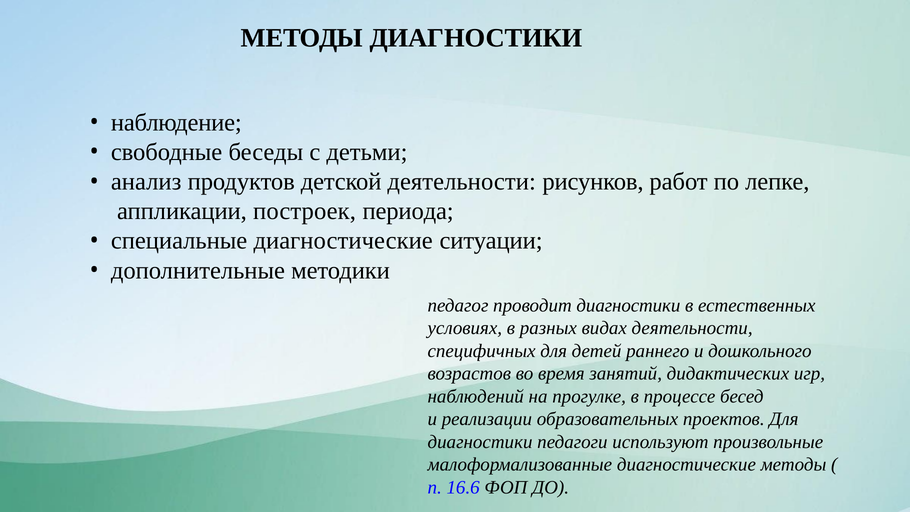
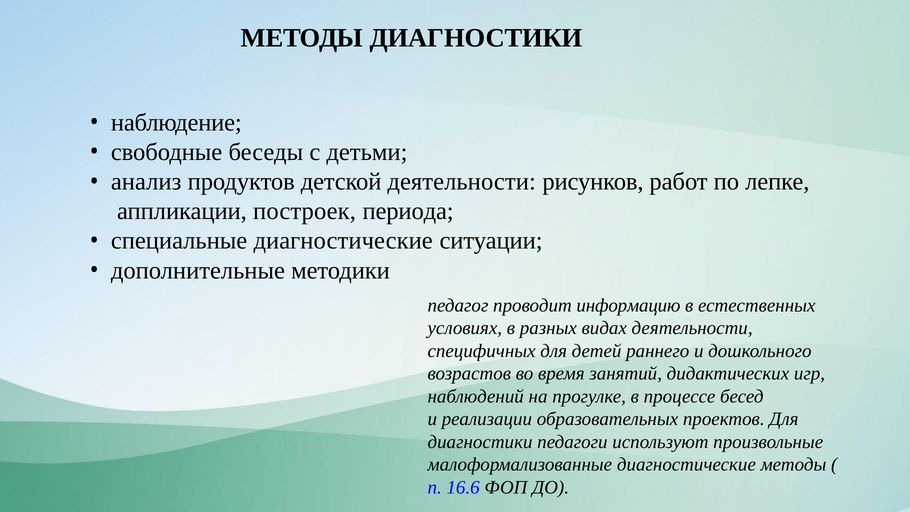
проводит диагностики: диагностики -> информацию
